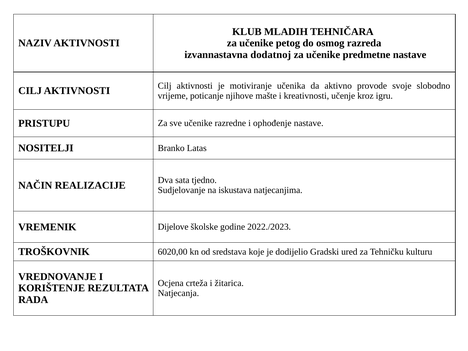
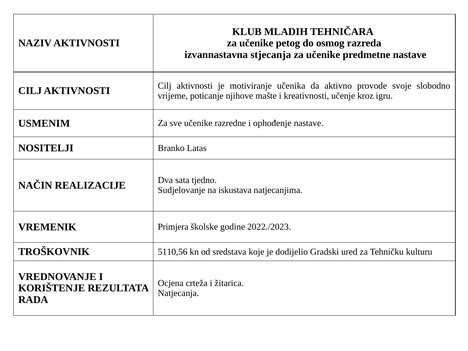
dodatnoj: dodatnoj -> stjecanja
PRISTUPU: PRISTUPU -> USMENIM
Dijelove: Dijelove -> Primjera
6020,00: 6020,00 -> 5110,56
